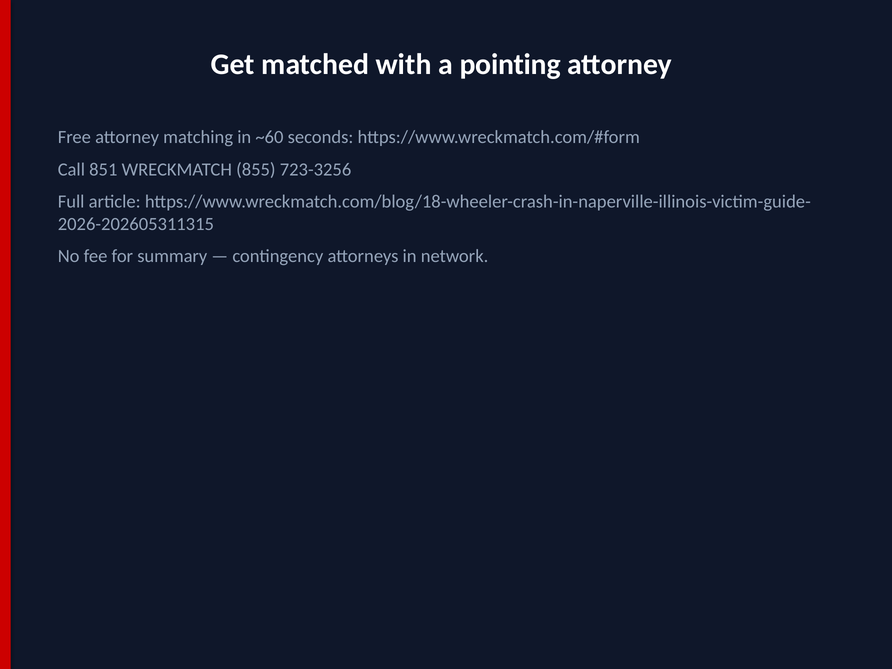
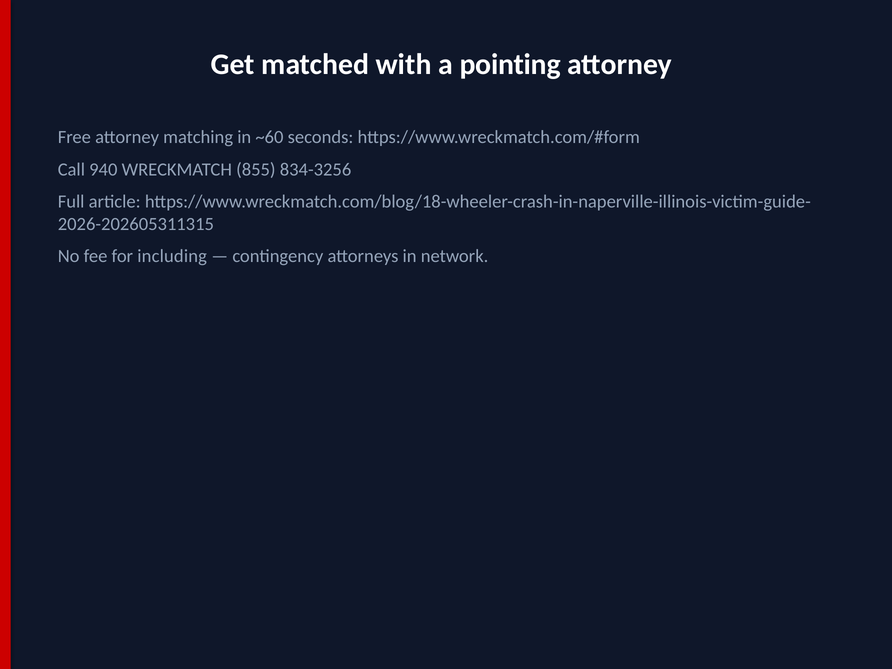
851: 851 -> 940
723-3256: 723-3256 -> 834-3256
summary: summary -> including
